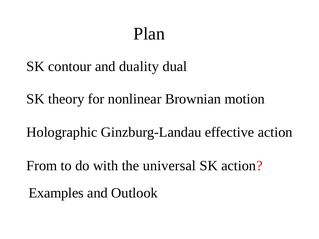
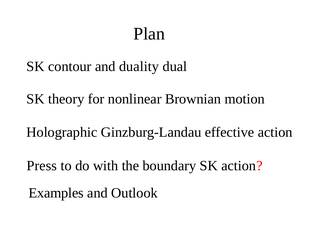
From: From -> Press
universal: universal -> boundary
